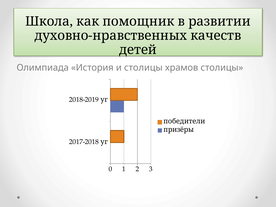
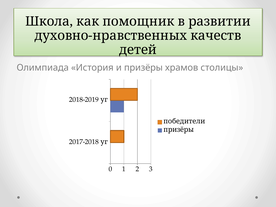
и столицы: столицы -> призёры
